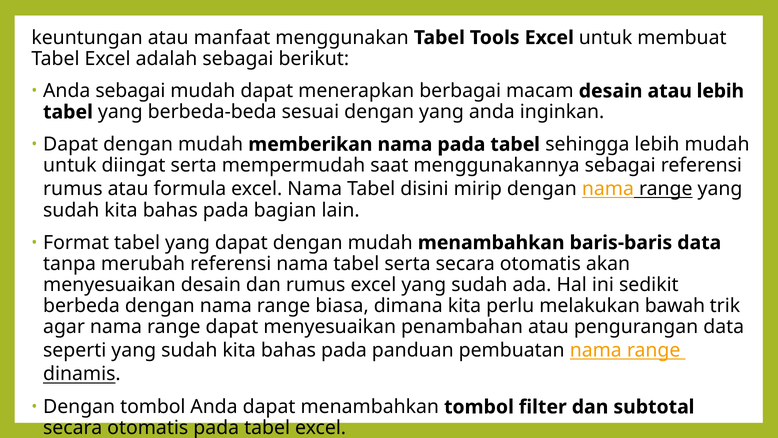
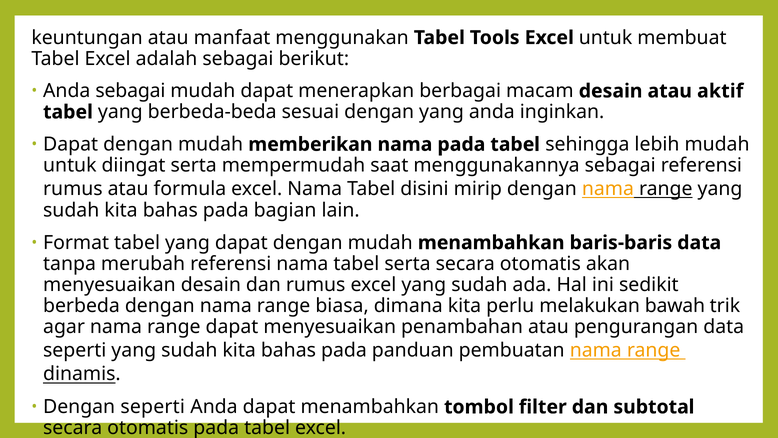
atau lebih: lebih -> aktif
Dengan tombol: tombol -> seperti
